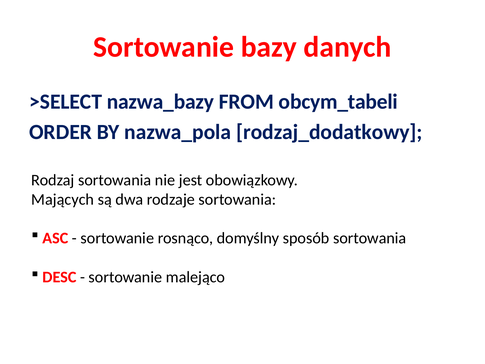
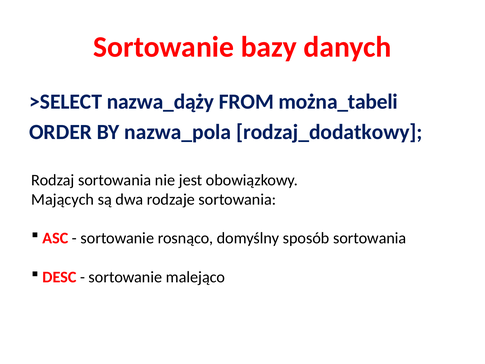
nazwa_bazy: nazwa_bazy -> nazwa_dąży
obcym_tabeli: obcym_tabeli -> można_tabeli
